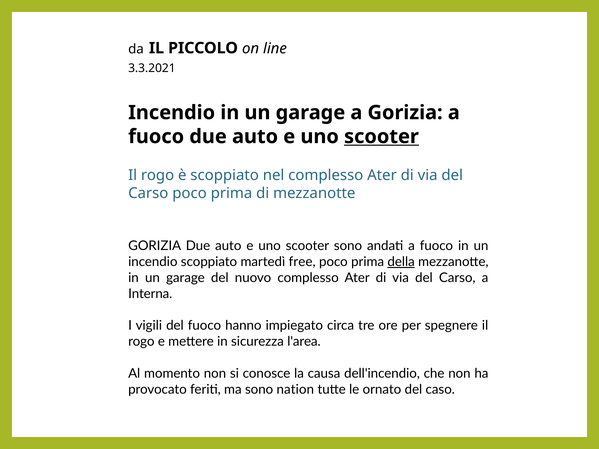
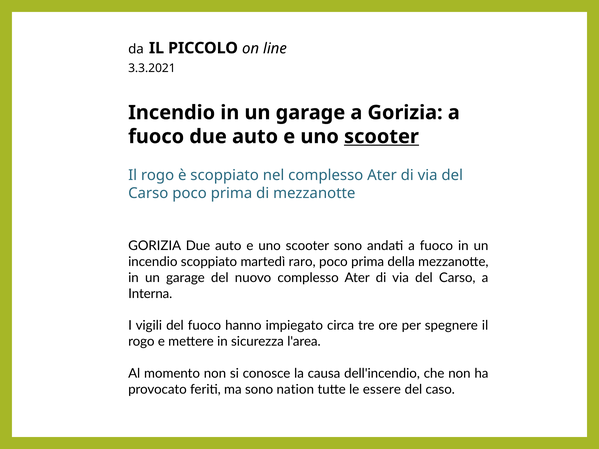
free: free -> raro
della underline: present -> none
ornato: ornato -> essere
